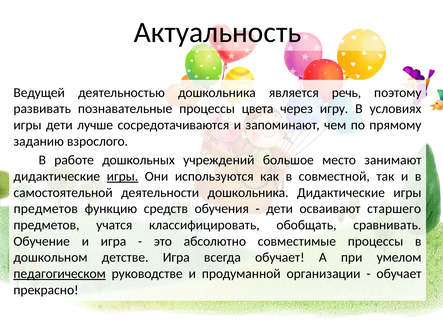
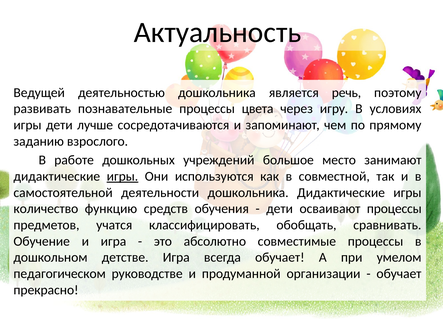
предметов at (46, 209): предметов -> количество
осваивают старшего: старшего -> процессы
педагогическом underline: present -> none
